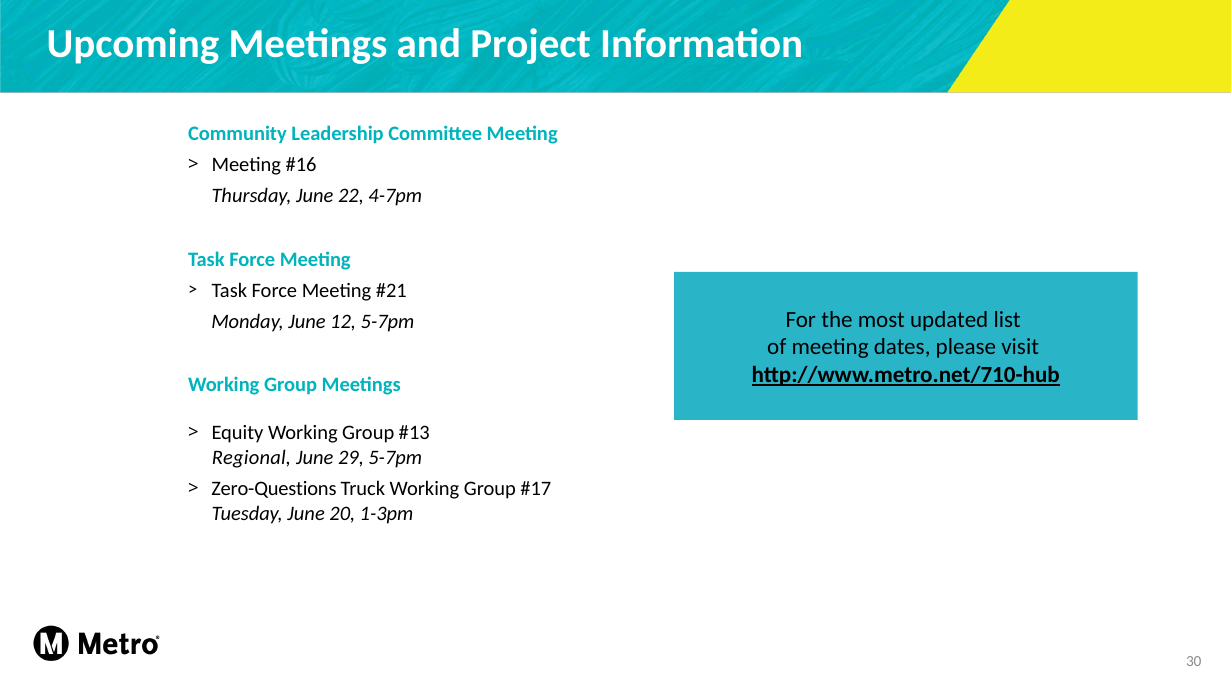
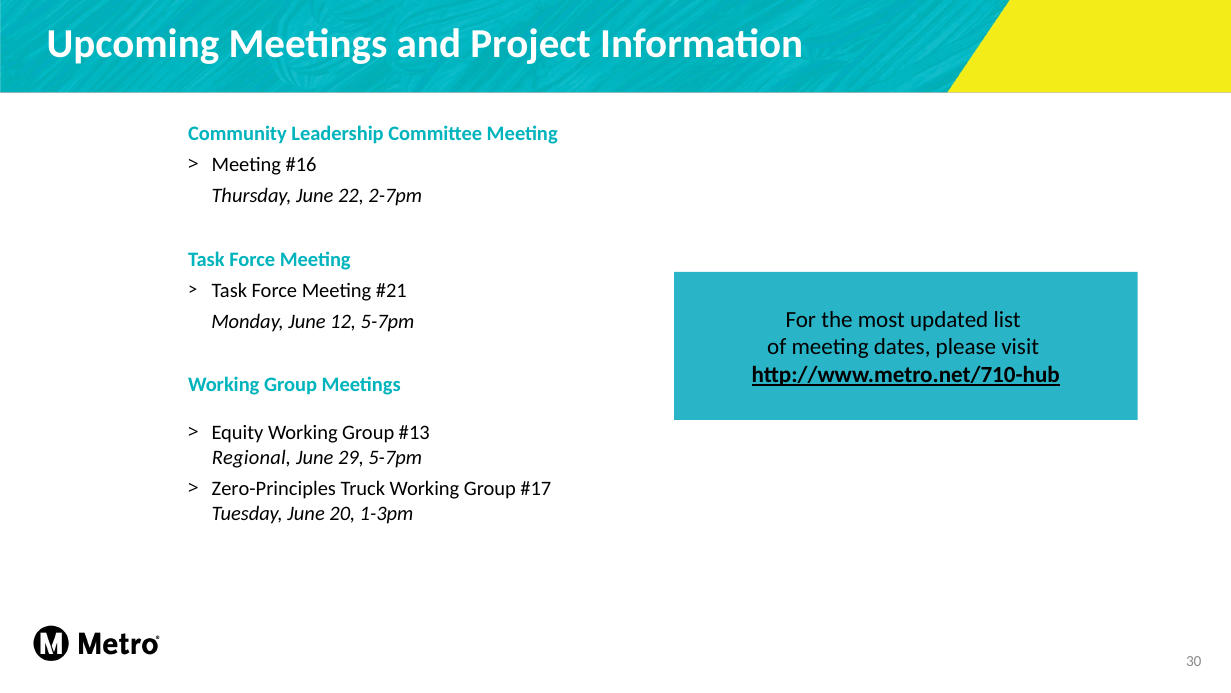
4-7pm: 4-7pm -> 2-7pm
Zero-Questions: Zero-Questions -> Zero-Principles
